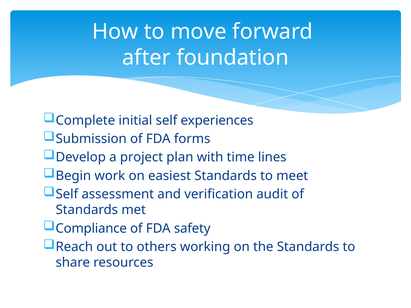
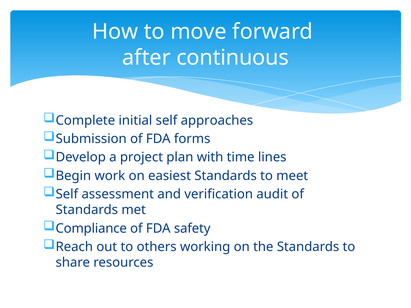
foundation: foundation -> continuous
experiences: experiences -> approaches
